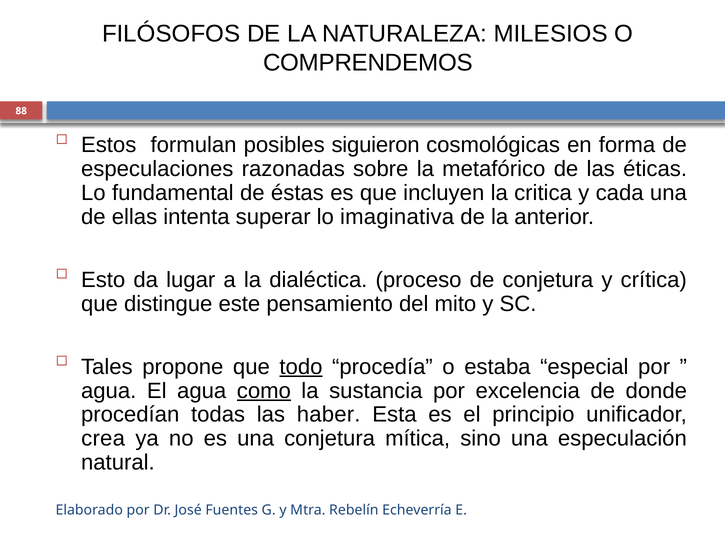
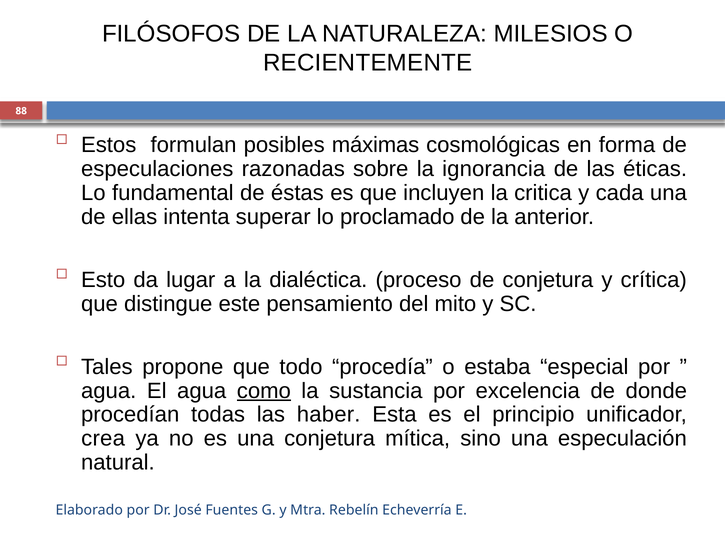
COMPRENDEMOS: COMPRENDEMOS -> RECIENTEMENTE
siguieron: siguieron -> máximas
metafórico: metafórico -> ignorancia
imaginativa: imaginativa -> proclamado
todo underline: present -> none
